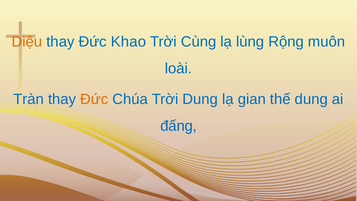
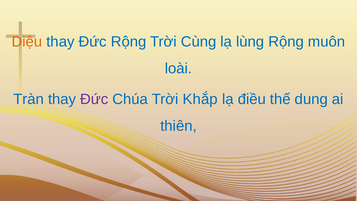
Đức Khao: Khao -> Rộng
Đức at (94, 99) colour: orange -> purple
Trời Dung: Dung -> Khắp
gian: gian -> điều
đấng: đấng -> thiên
